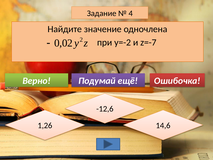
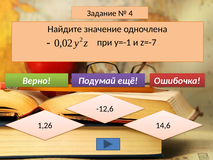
y=-2: y=-2 -> y=-1
